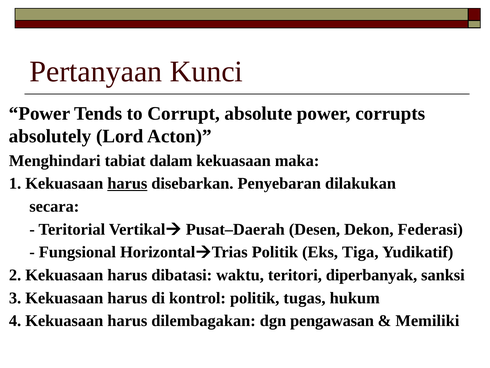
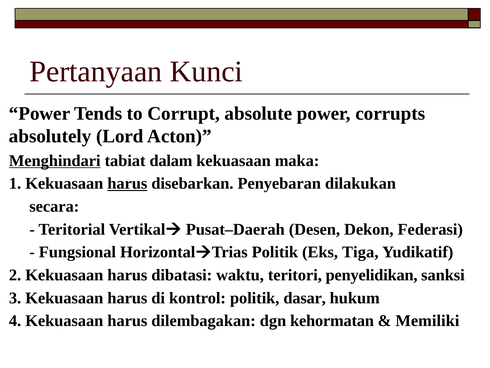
Menghindari underline: none -> present
diperbanyak: diperbanyak -> penyelidikan
tugas: tugas -> dasar
pengawasan: pengawasan -> kehormatan
